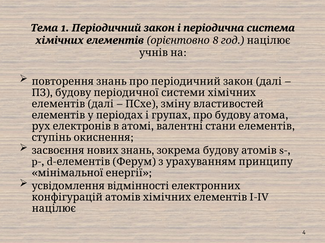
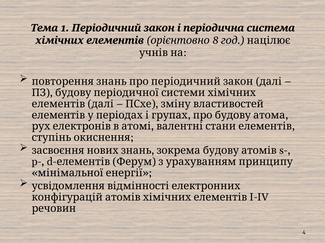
націлює at (54, 209): націлює -> речовин
